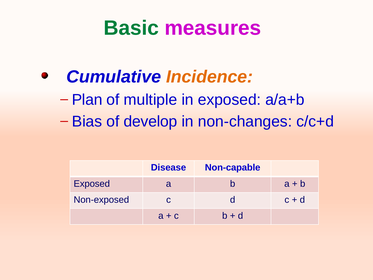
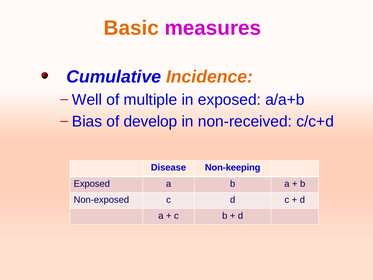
Basic colour: green -> orange
Plan: Plan -> Well
non-changes: non-changes -> non-received
Non-capable: Non-capable -> Non-keeping
